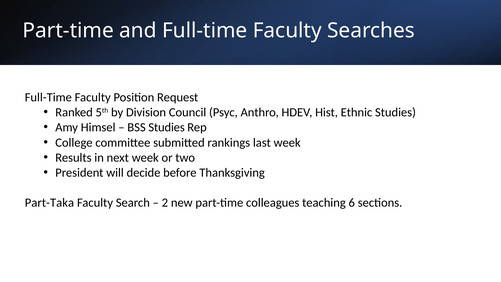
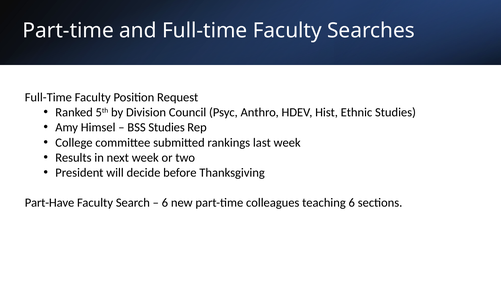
Part-Taka: Part-Taka -> Part-Have
2 at (165, 203): 2 -> 6
